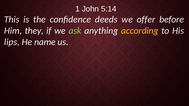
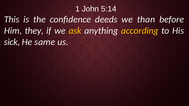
offer: offer -> than
ask colour: light green -> yellow
lips: lips -> sick
name: name -> same
